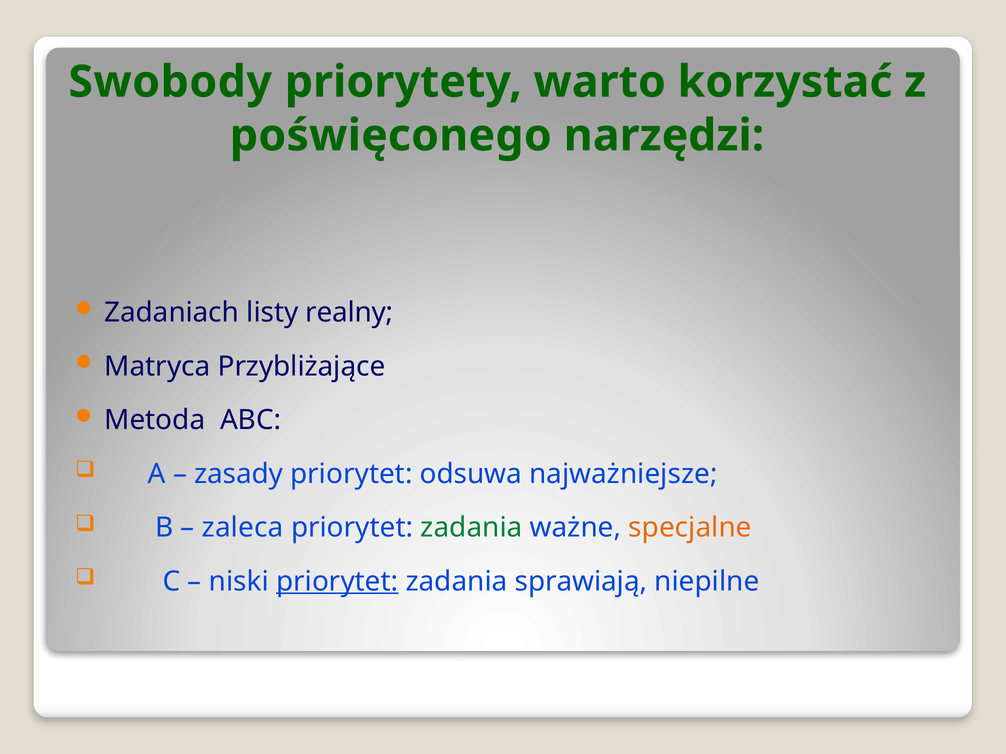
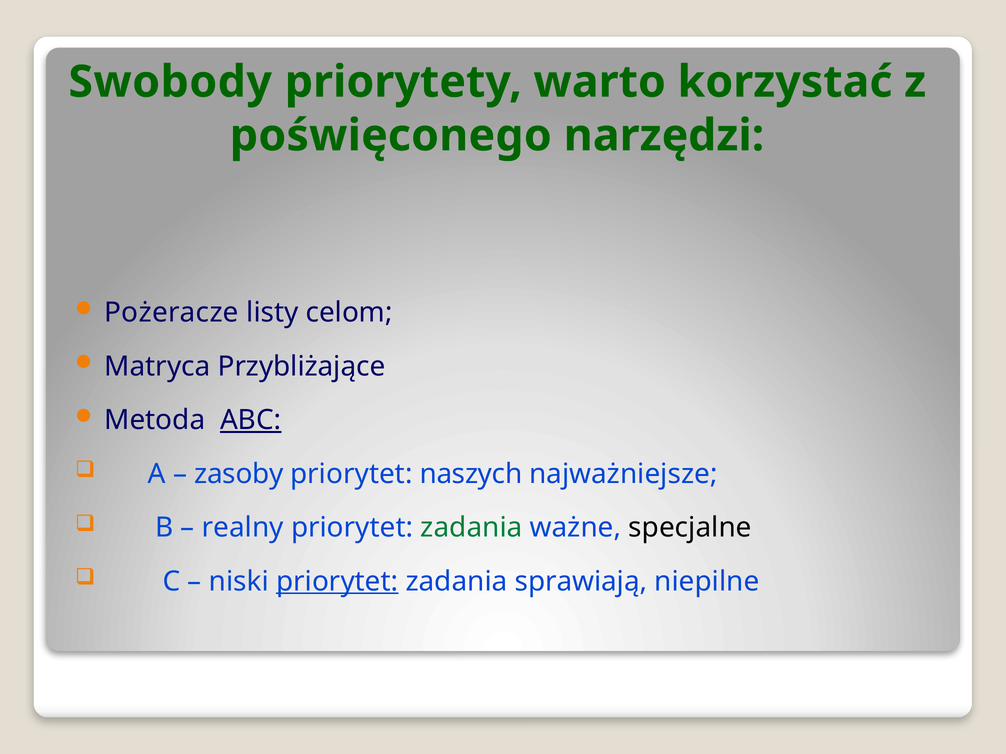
Zadaniach: Zadaniach -> Pożeracze
realny: realny -> celom
ABC underline: none -> present
zasady: zasady -> zasoby
odsuwa: odsuwa -> naszych
zaleca: zaleca -> realny
specjalne colour: orange -> black
